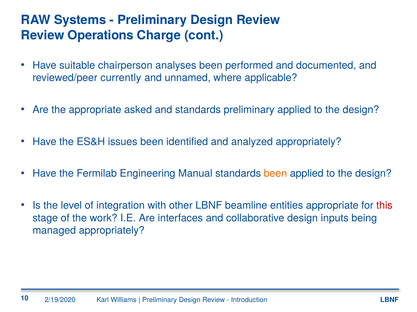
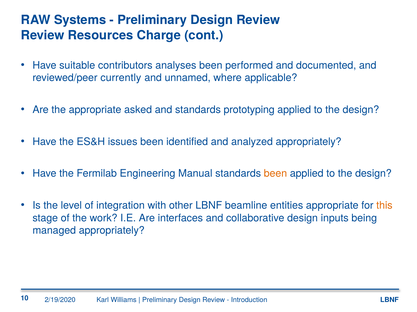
Operations: Operations -> Resources
chairperson: chairperson -> contributors
standards preliminary: preliminary -> prototyping
this colour: red -> orange
